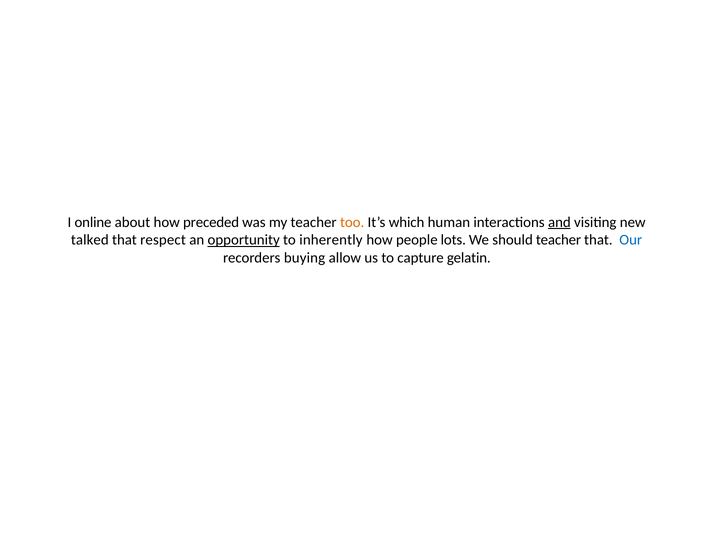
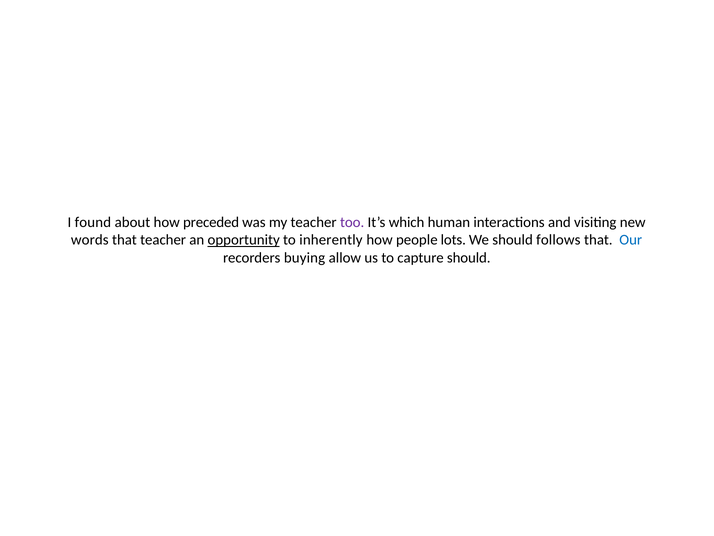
online: online -> found
too colour: orange -> purple
and underline: present -> none
talked: talked -> words
that respect: respect -> teacher
should teacher: teacher -> follows
capture gelatin: gelatin -> should
